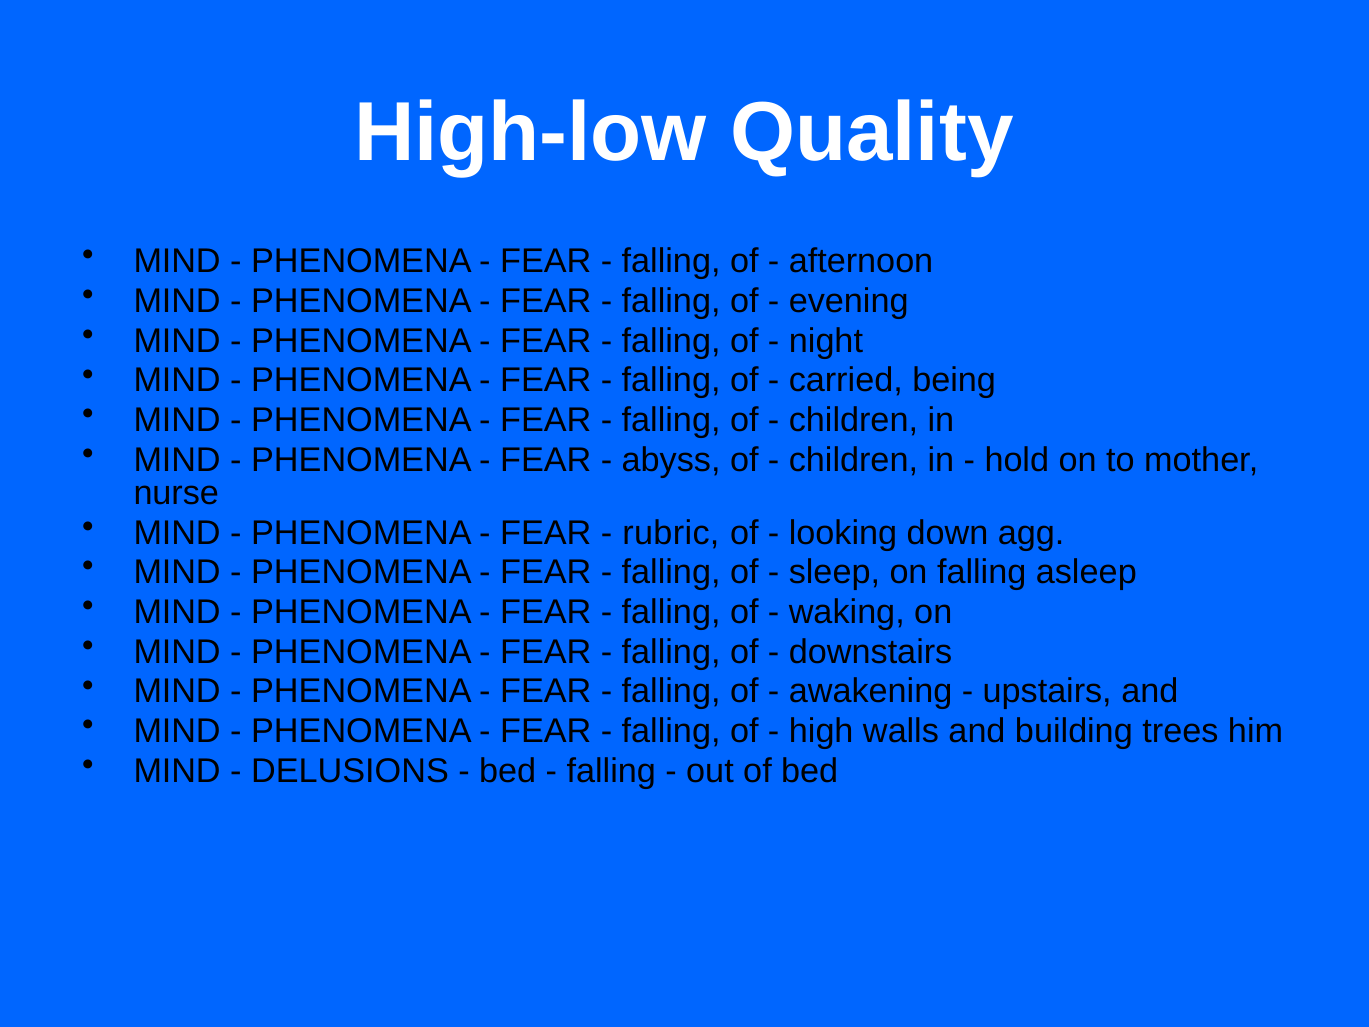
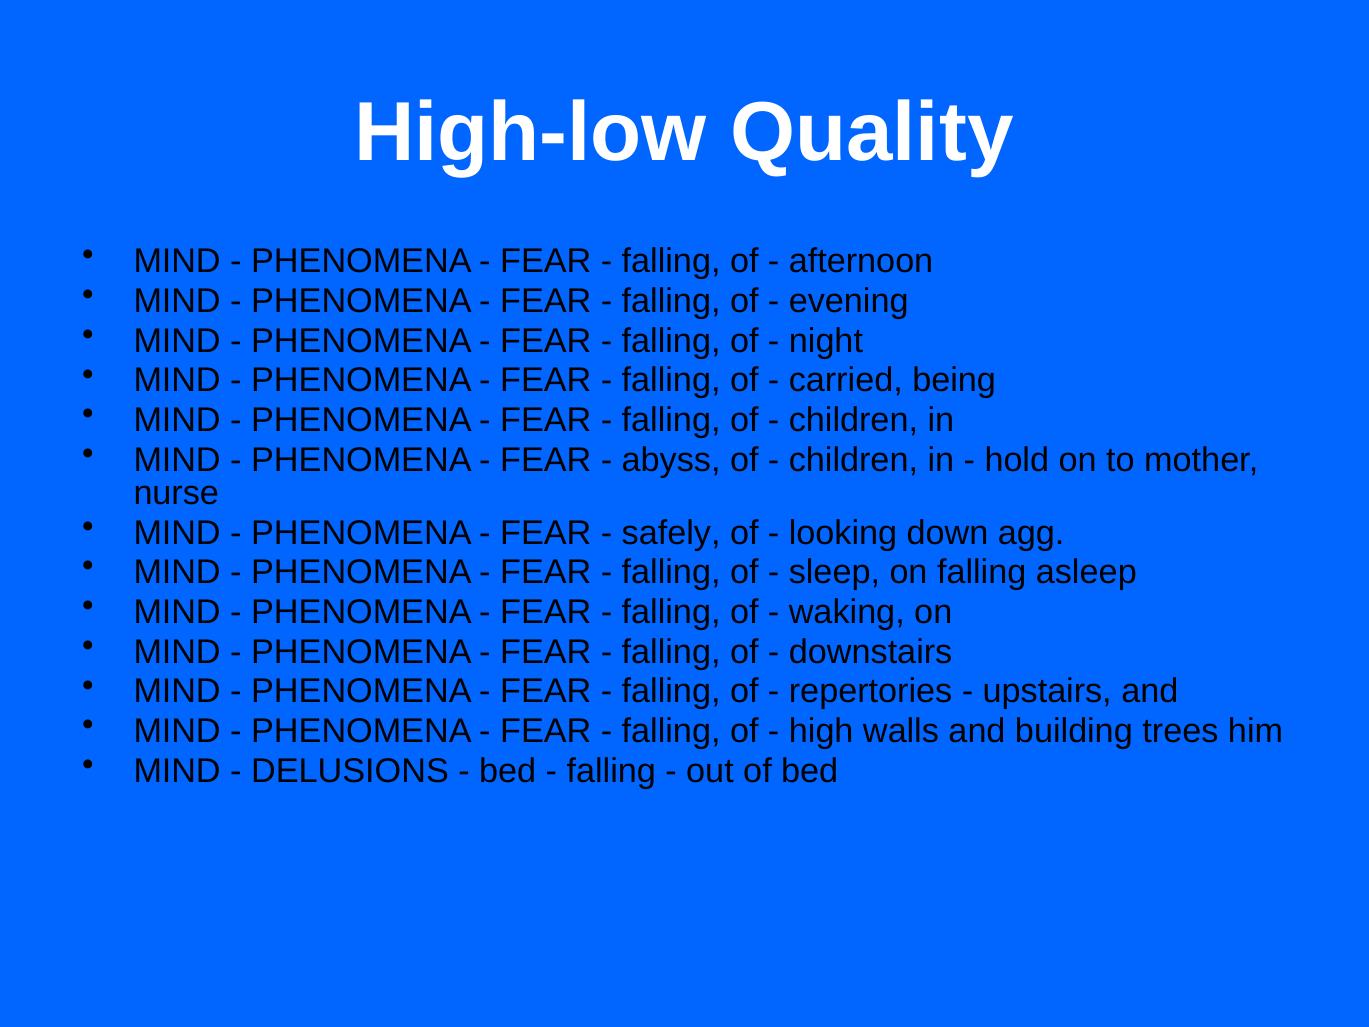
rubric: rubric -> safely
awakening: awakening -> repertories
